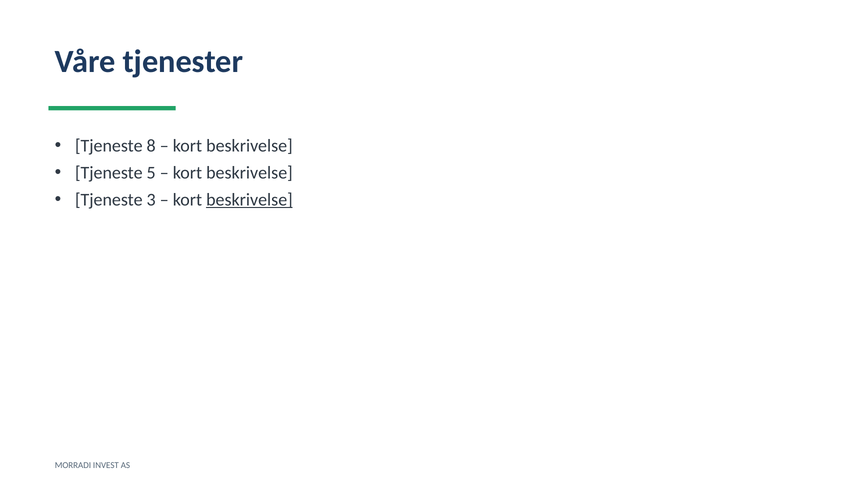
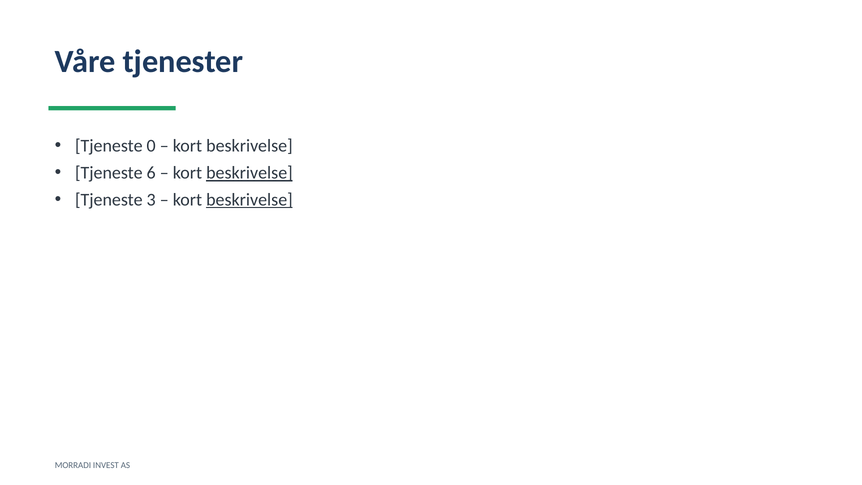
8: 8 -> 0
5: 5 -> 6
beskrivelse at (249, 173) underline: none -> present
